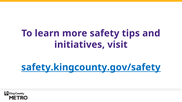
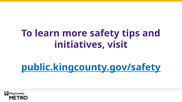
safety.kingcounty.gov/safety: safety.kingcounty.gov/safety -> public.kingcounty.gov/safety
